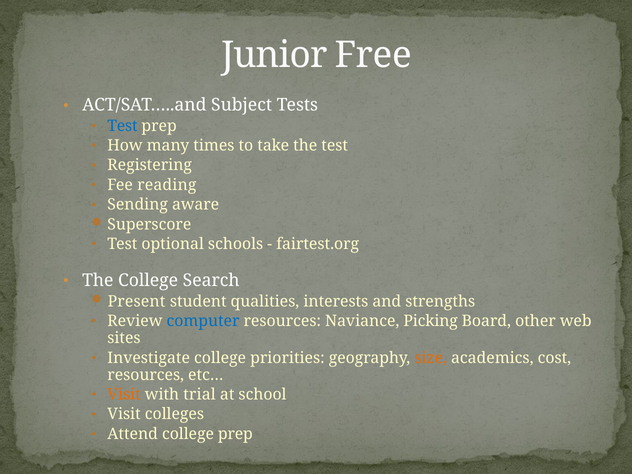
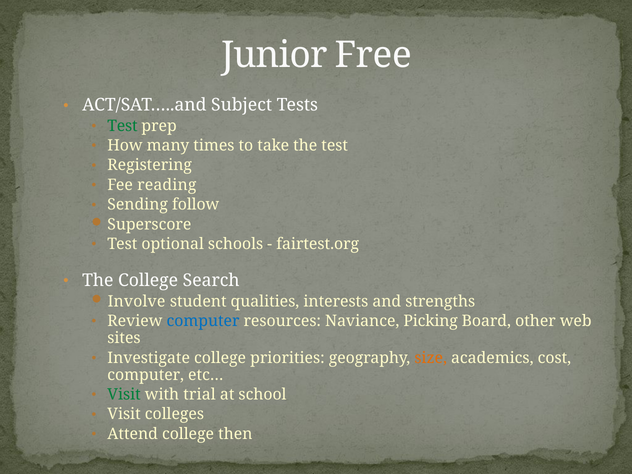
Test at (122, 126) colour: blue -> green
aware: aware -> follow
Present: Present -> Involve
resources at (146, 375): resources -> computer
Visit at (124, 395) colour: orange -> green
college prep: prep -> then
